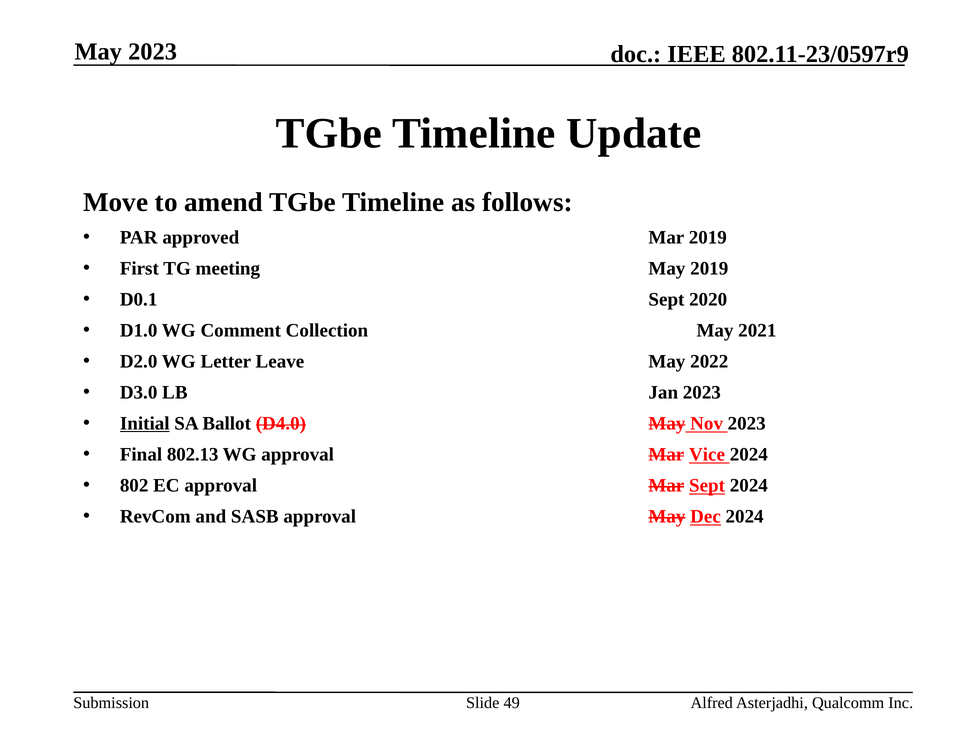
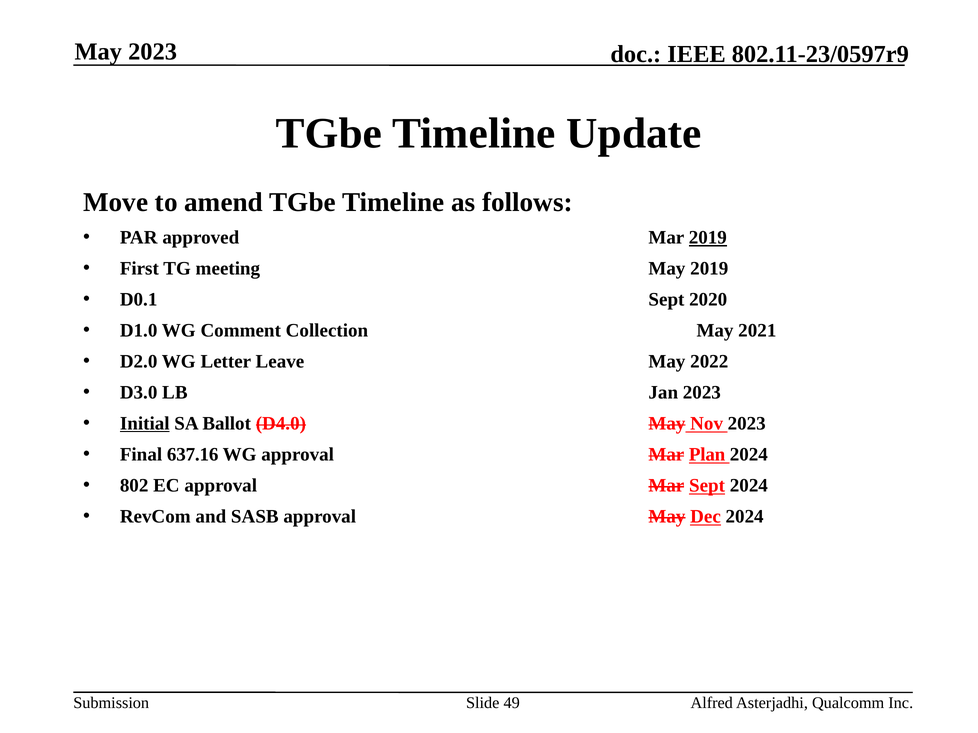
2019 at (708, 238) underline: none -> present
802.13: 802.13 -> 637.16
Vice: Vice -> Plan
